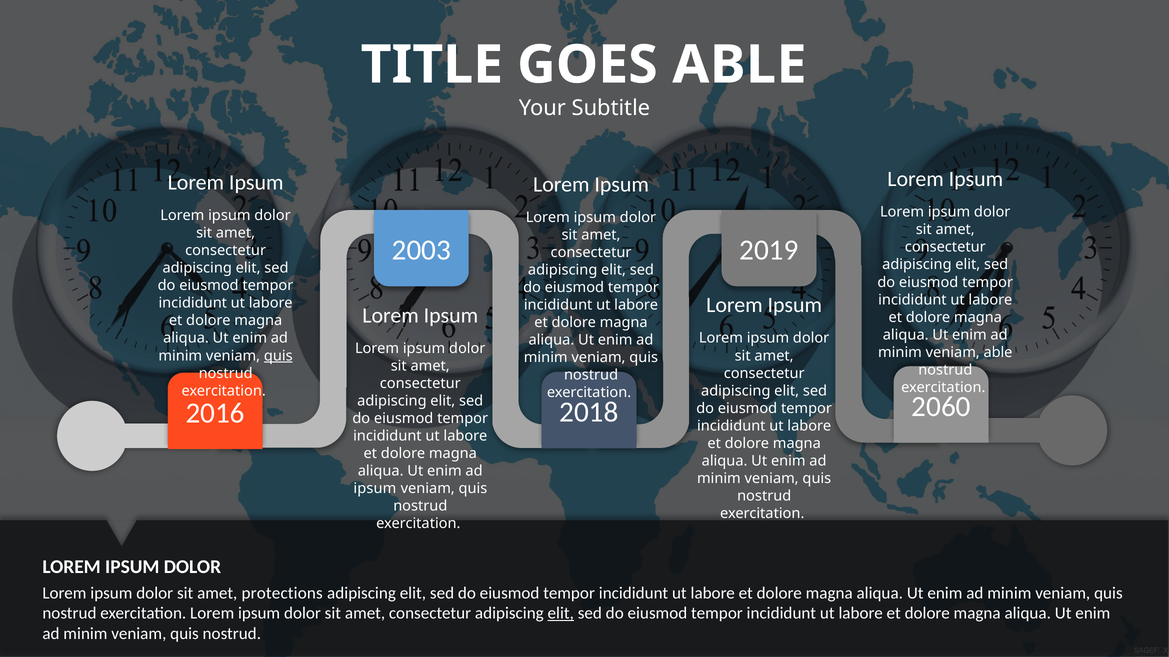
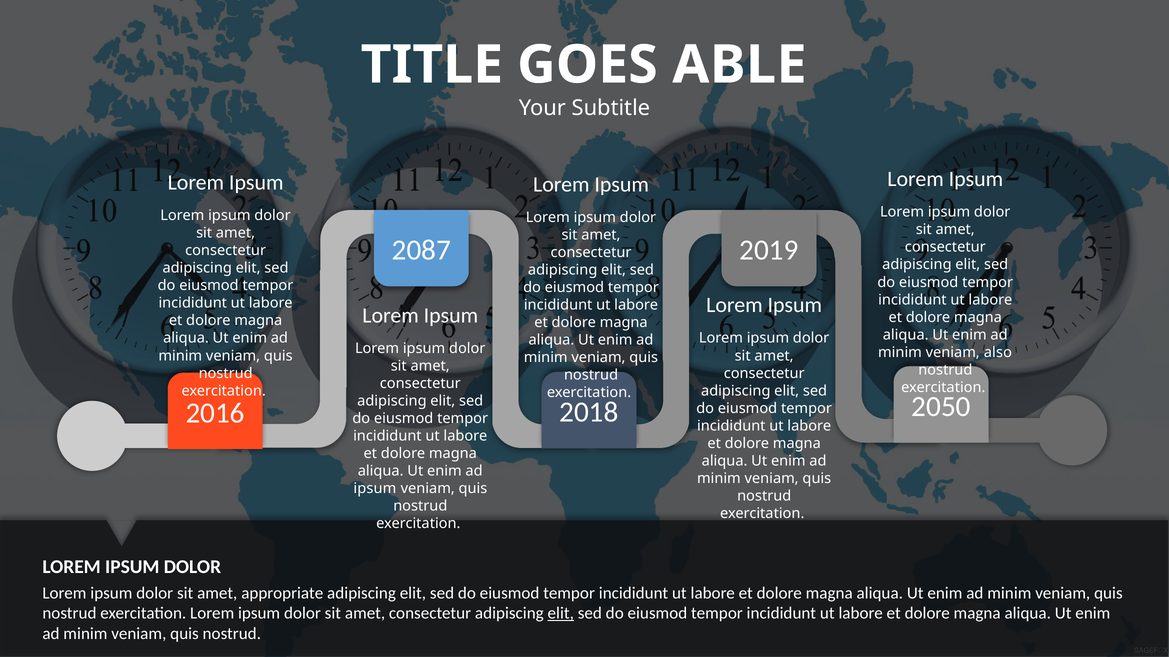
2003: 2003 -> 2087
veniam able: able -> also
quis at (278, 356) underline: present -> none
2060: 2060 -> 2050
protections: protections -> appropriate
